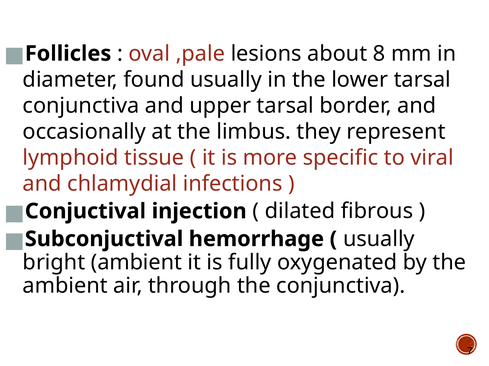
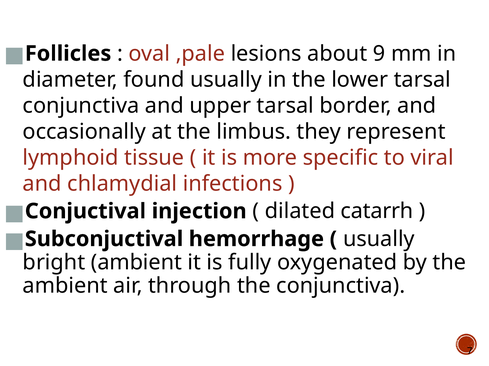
8: 8 -> 9
fibrous: fibrous -> catarrh
